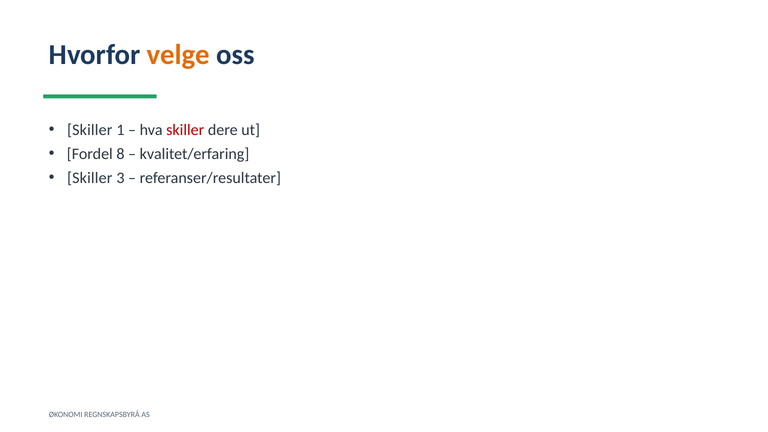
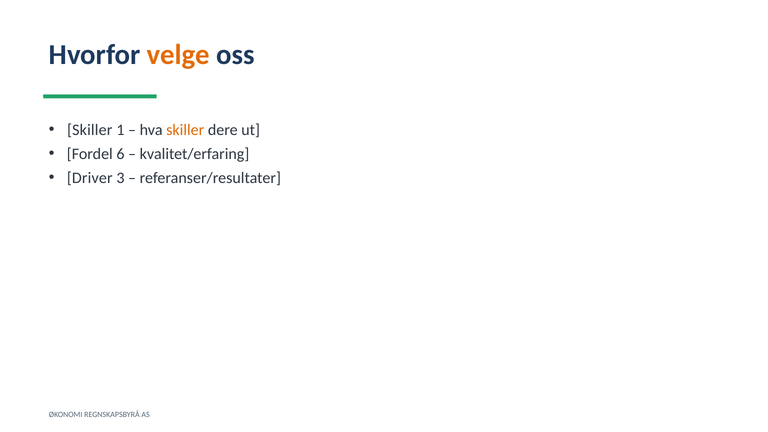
skiller at (185, 130) colour: red -> orange
8: 8 -> 6
Skiller at (90, 178): Skiller -> Driver
